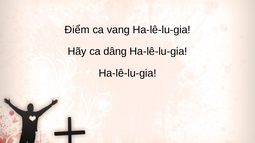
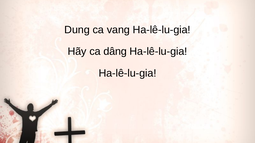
Điểm: Điểm -> Dung
